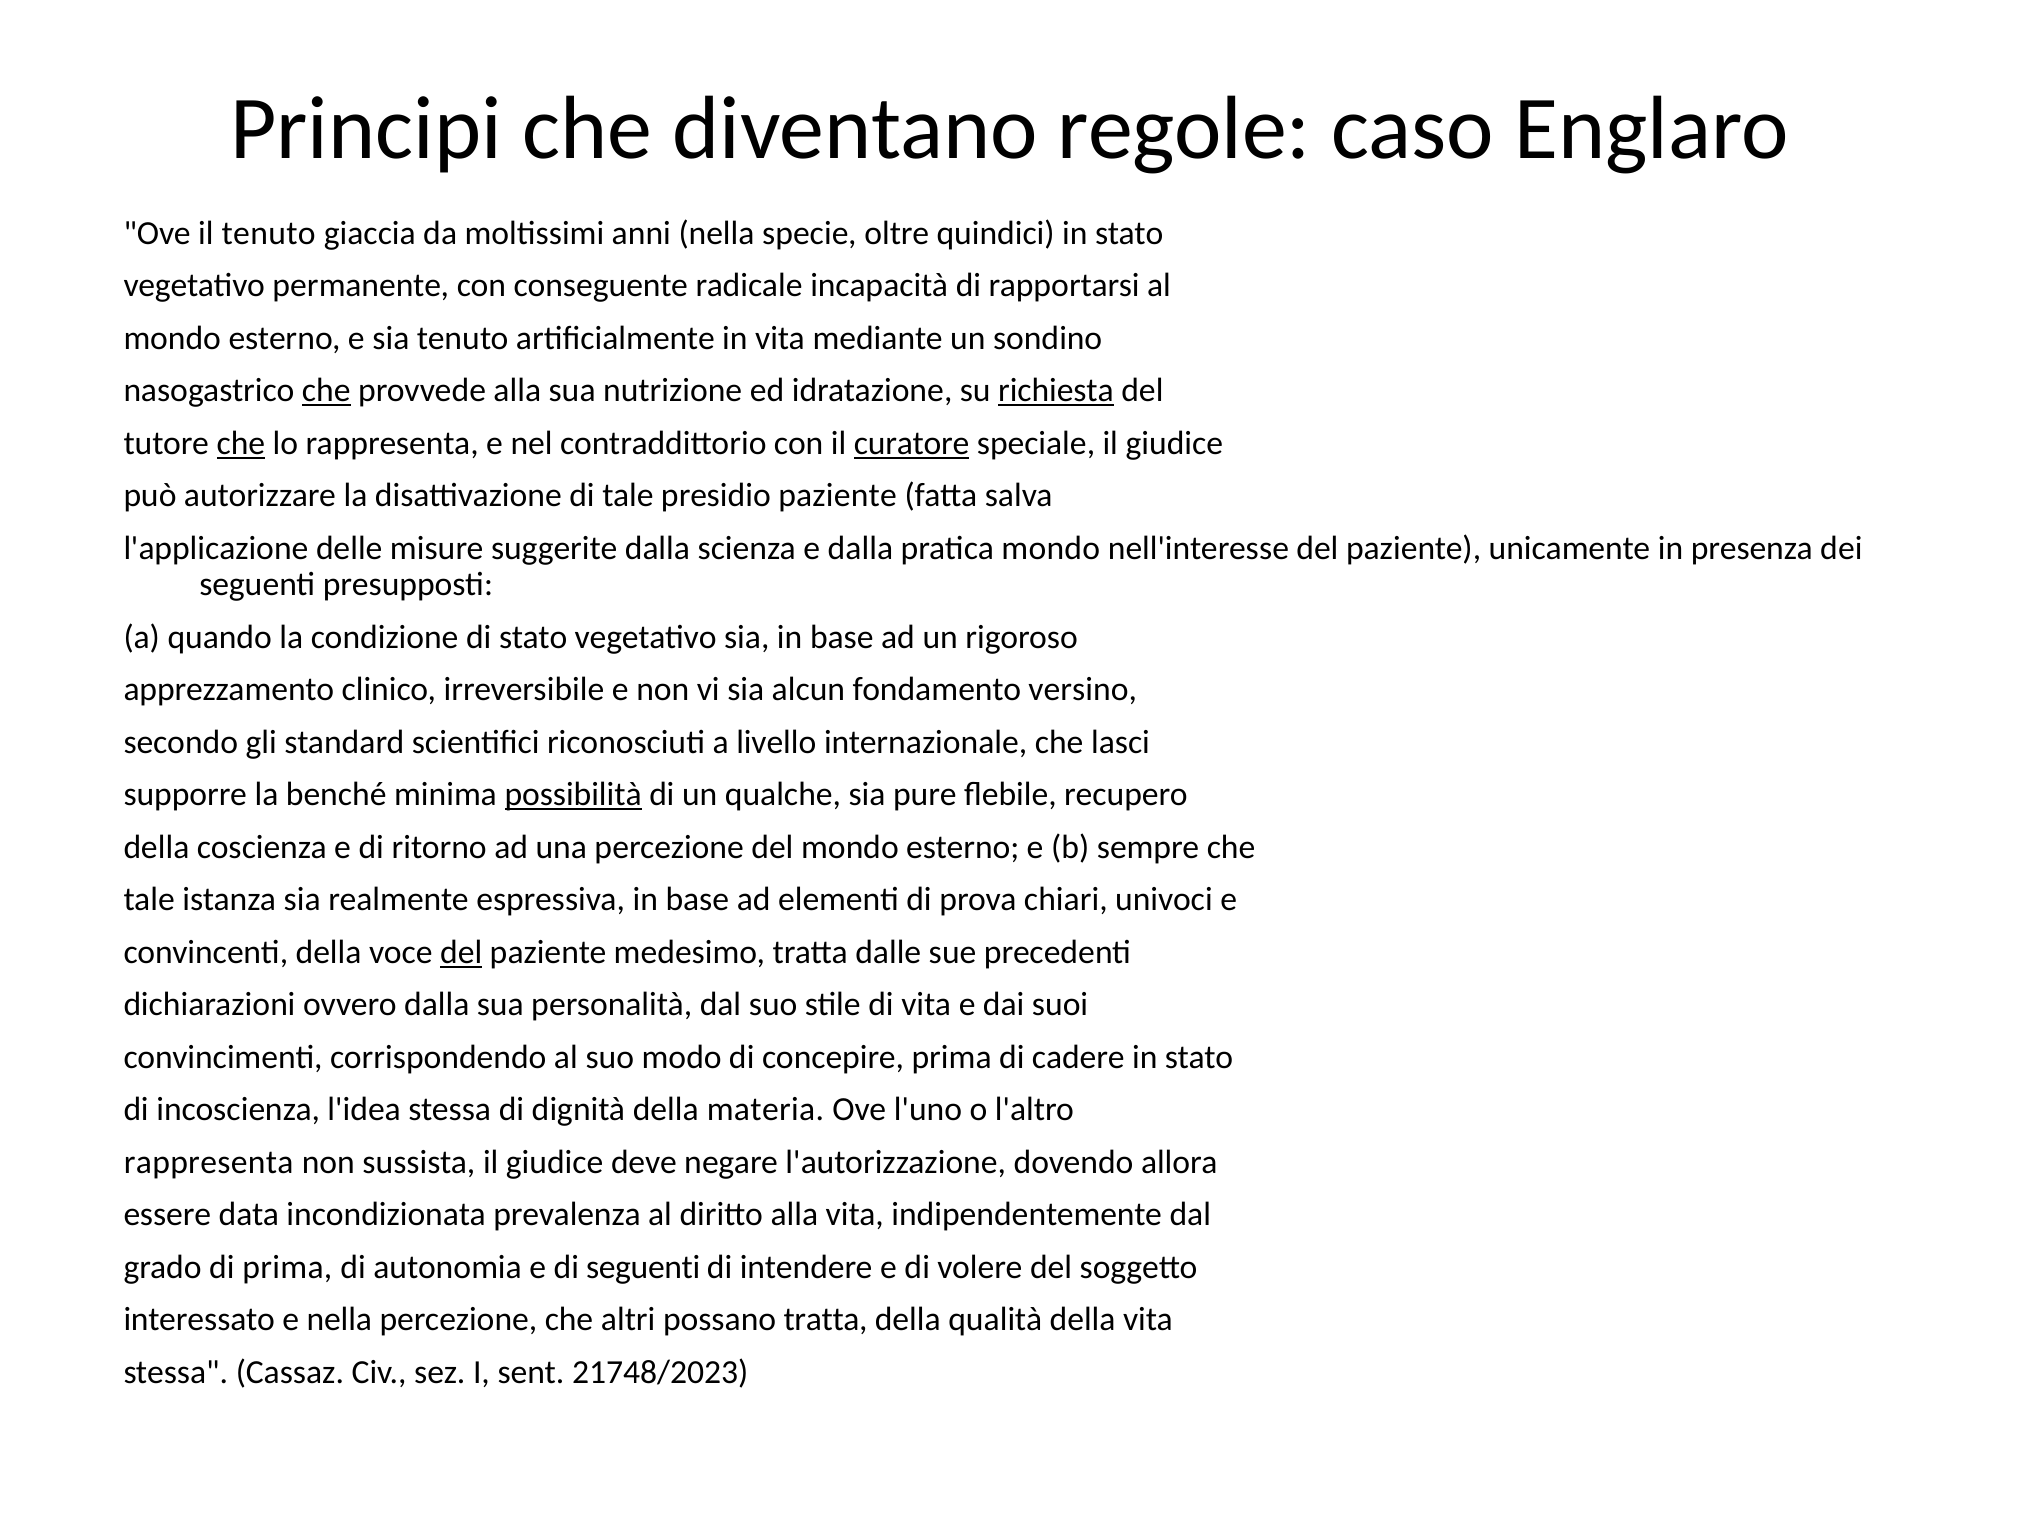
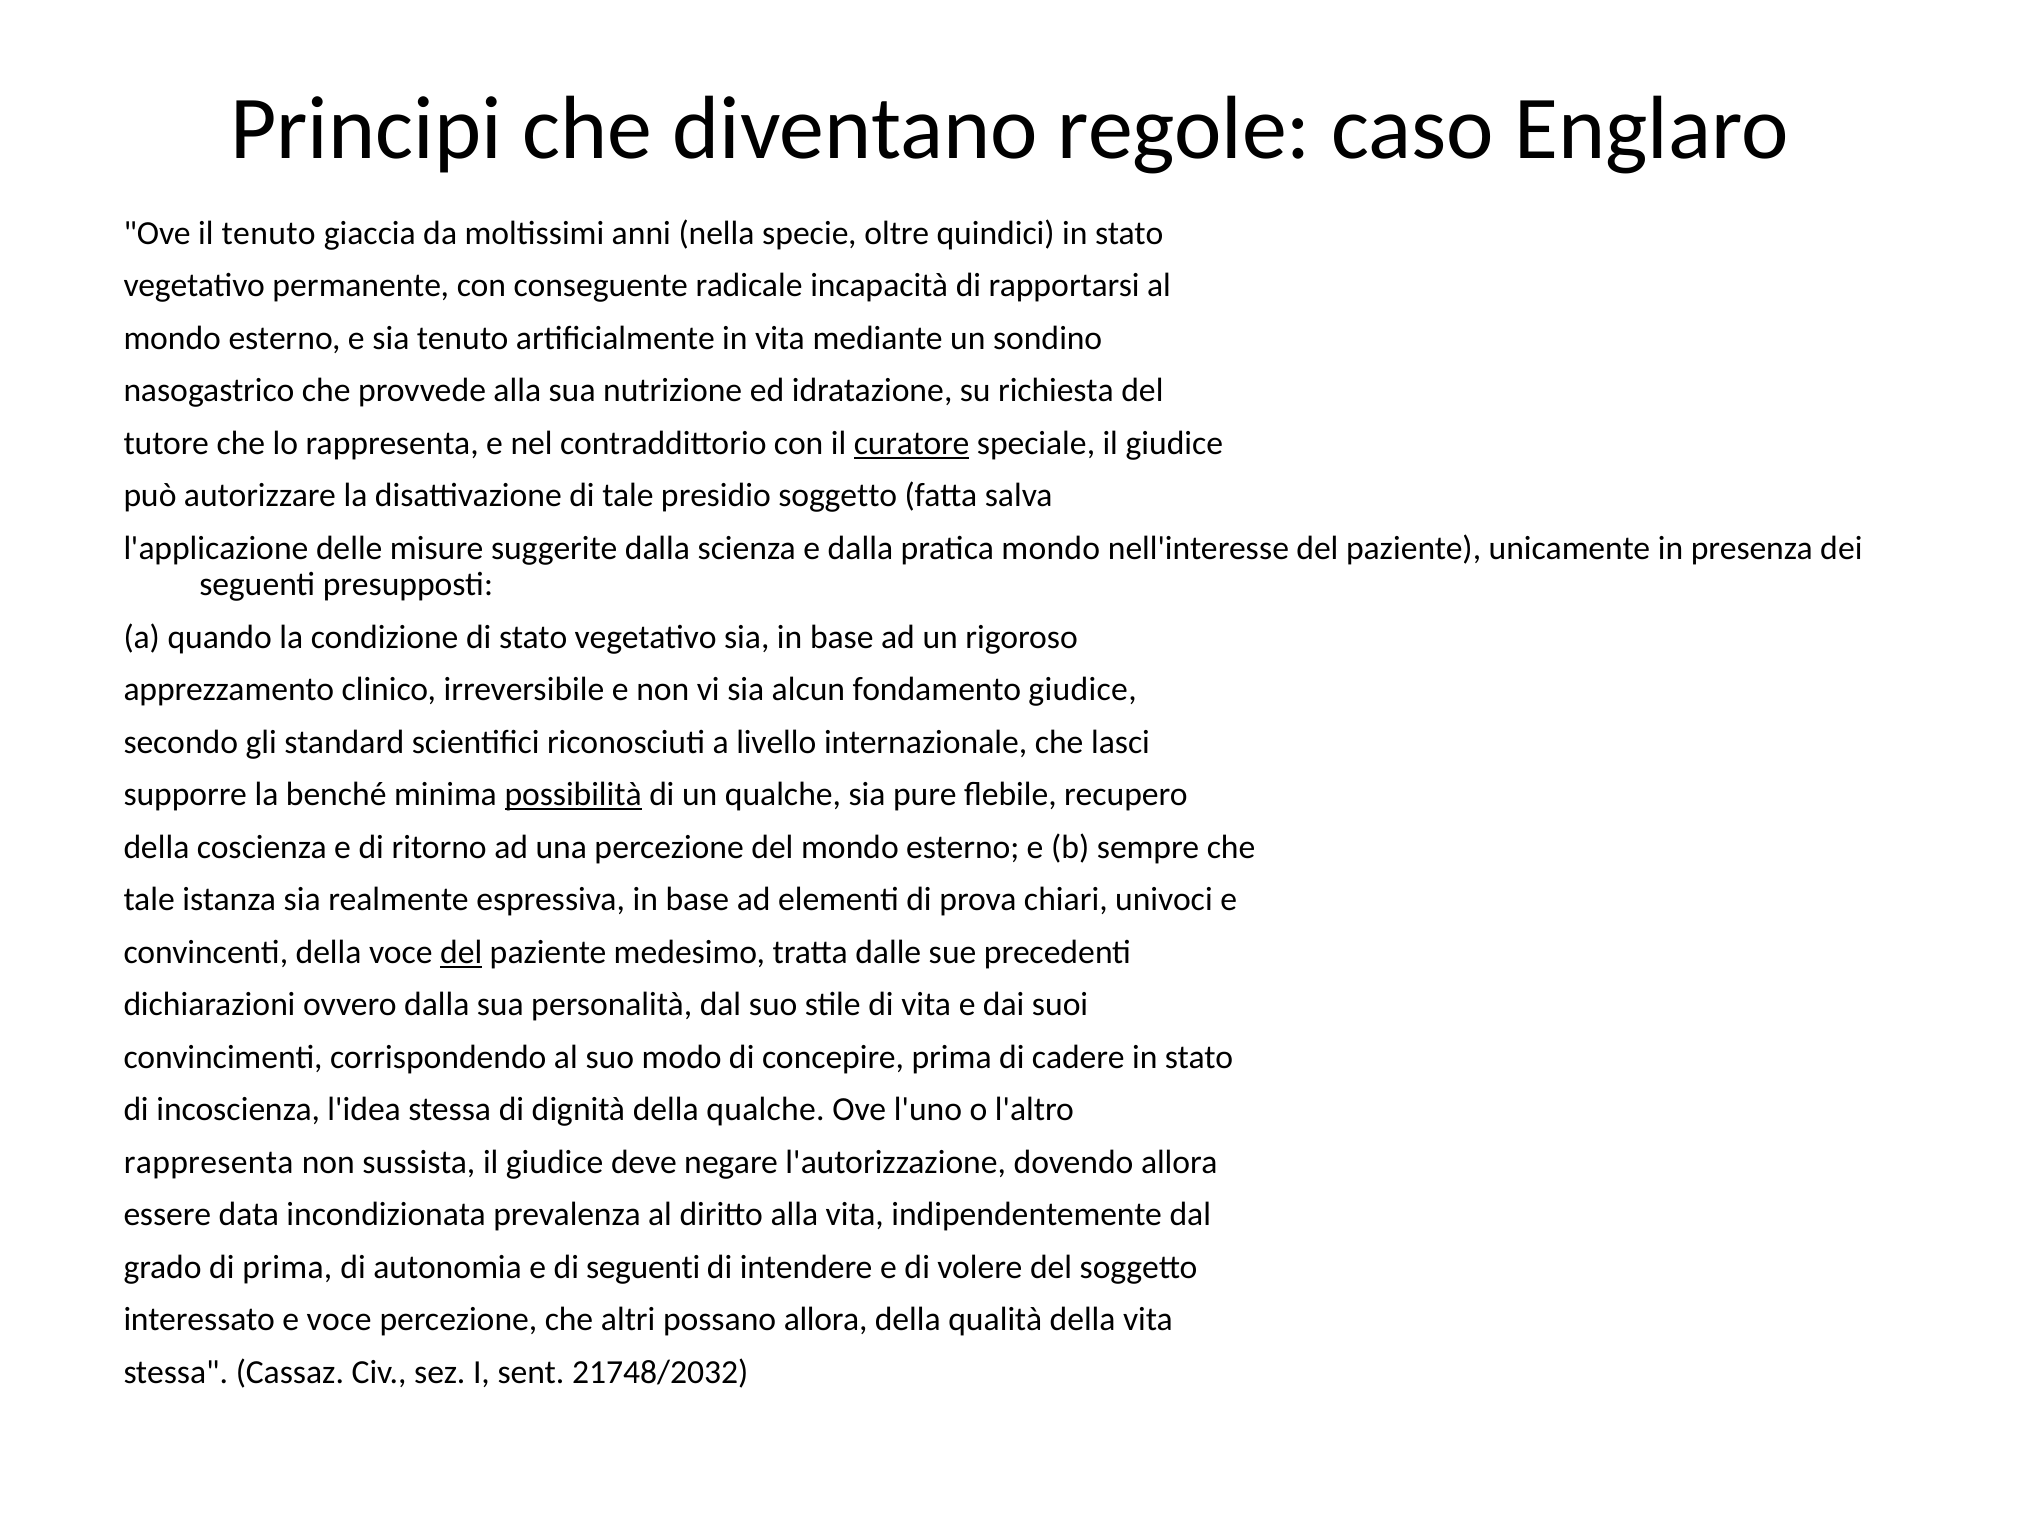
che at (326, 391) underline: present -> none
richiesta underline: present -> none
che at (241, 443) underline: present -> none
presidio paziente: paziente -> soggetto
fondamento versino: versino -> giudice
della materia: materia -> qualche
e nella: nella -> voce
possano tratta: tratta -> allora
21748/2023: 21748/2023 -> 21748/2032
